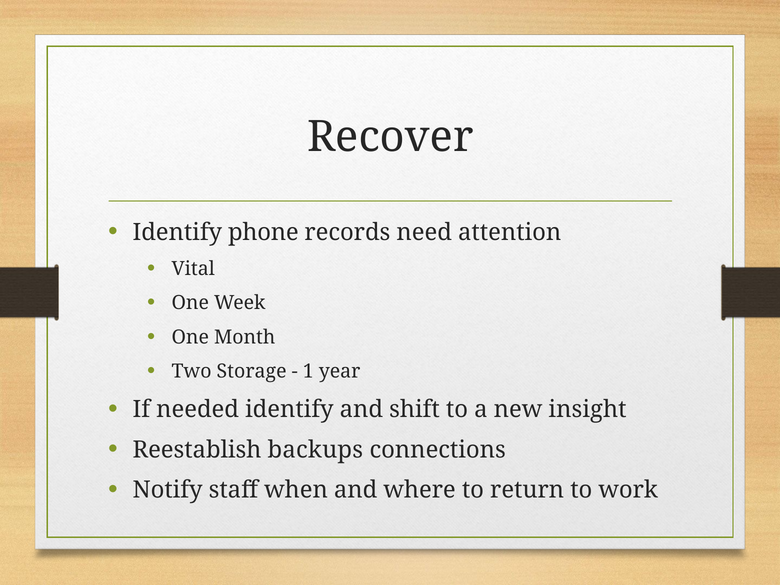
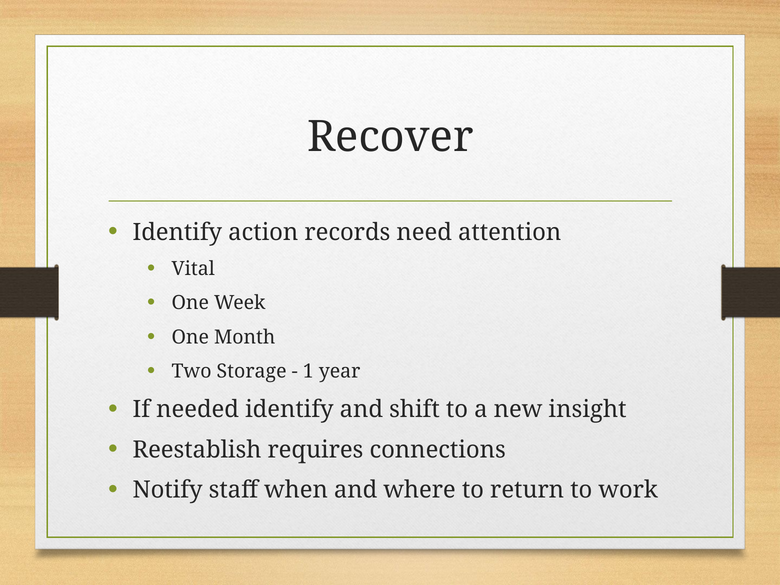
phone: phone -> action
backups: backups -> requires
